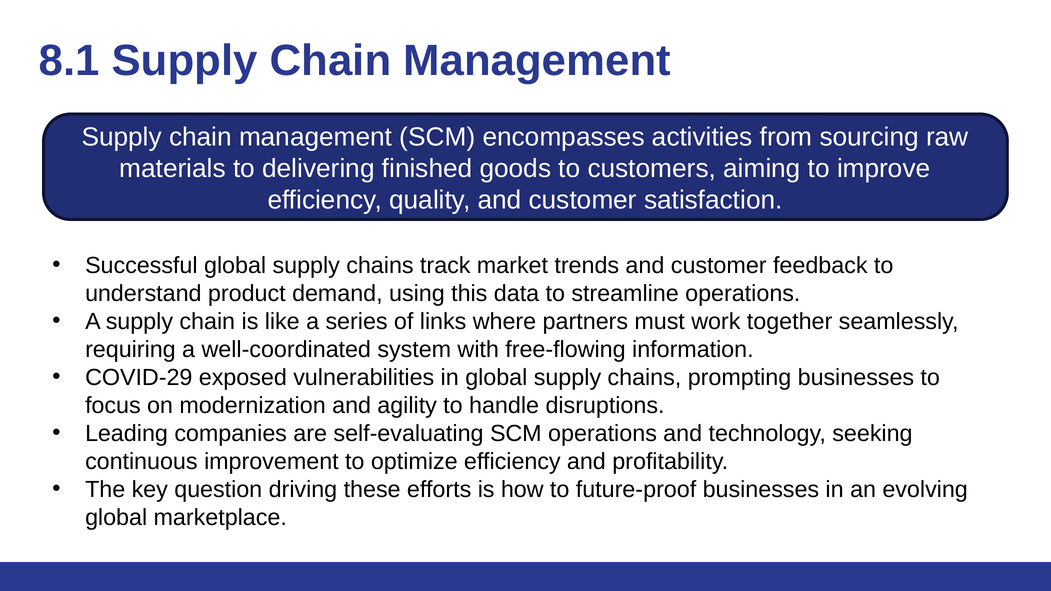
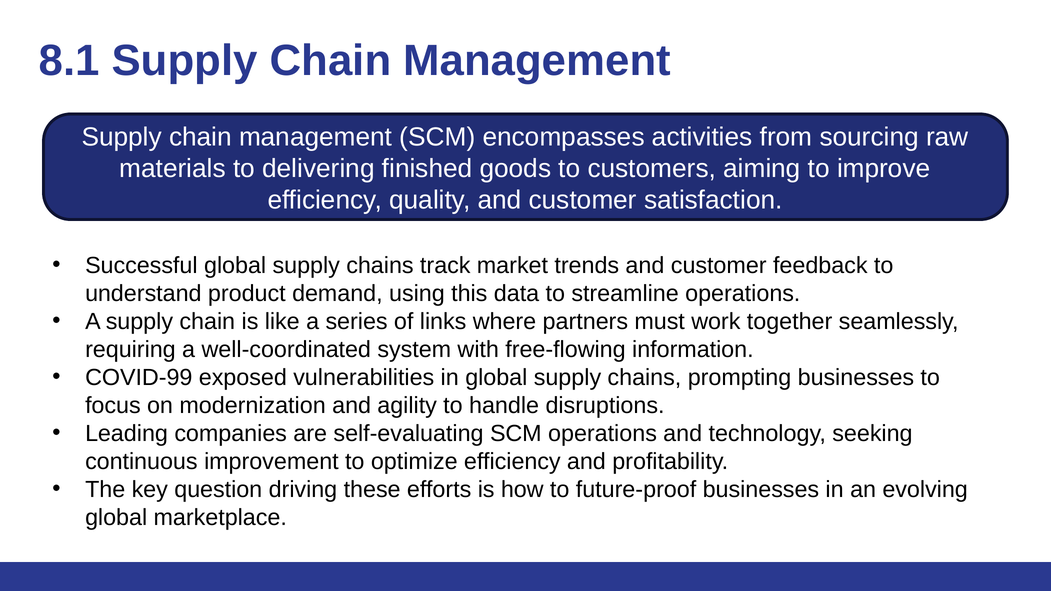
COVID-29: COVID-29 -> COVID-99
